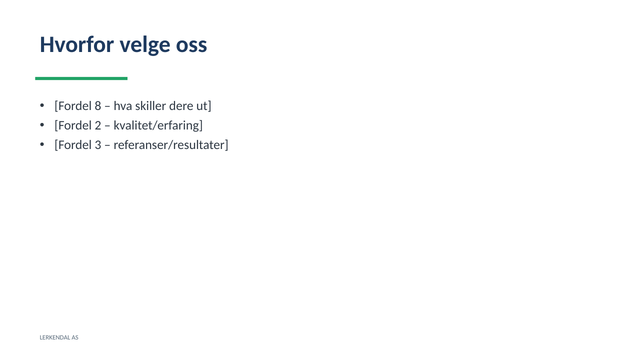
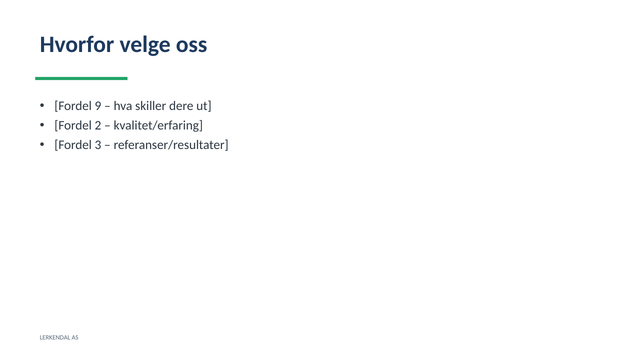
8: 8 -> 9
